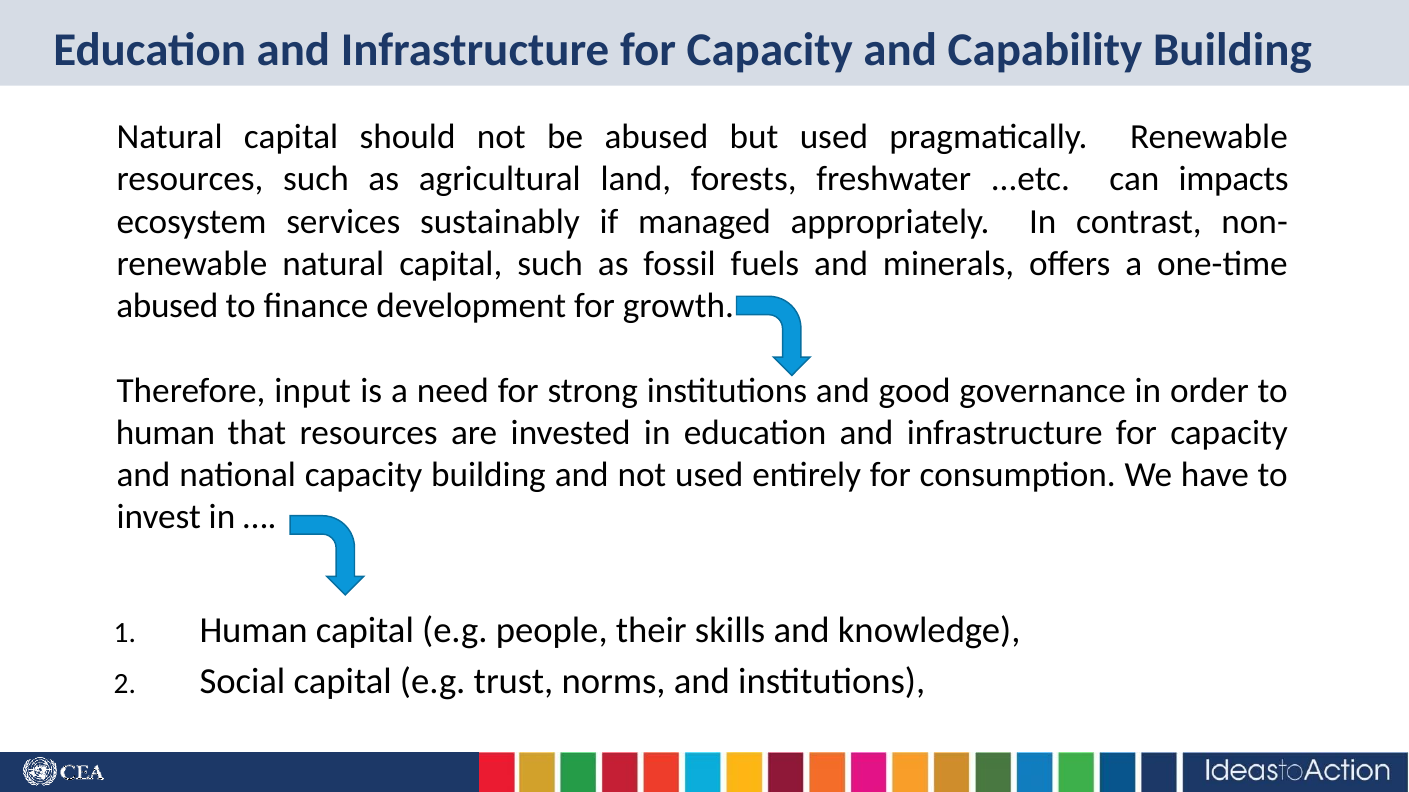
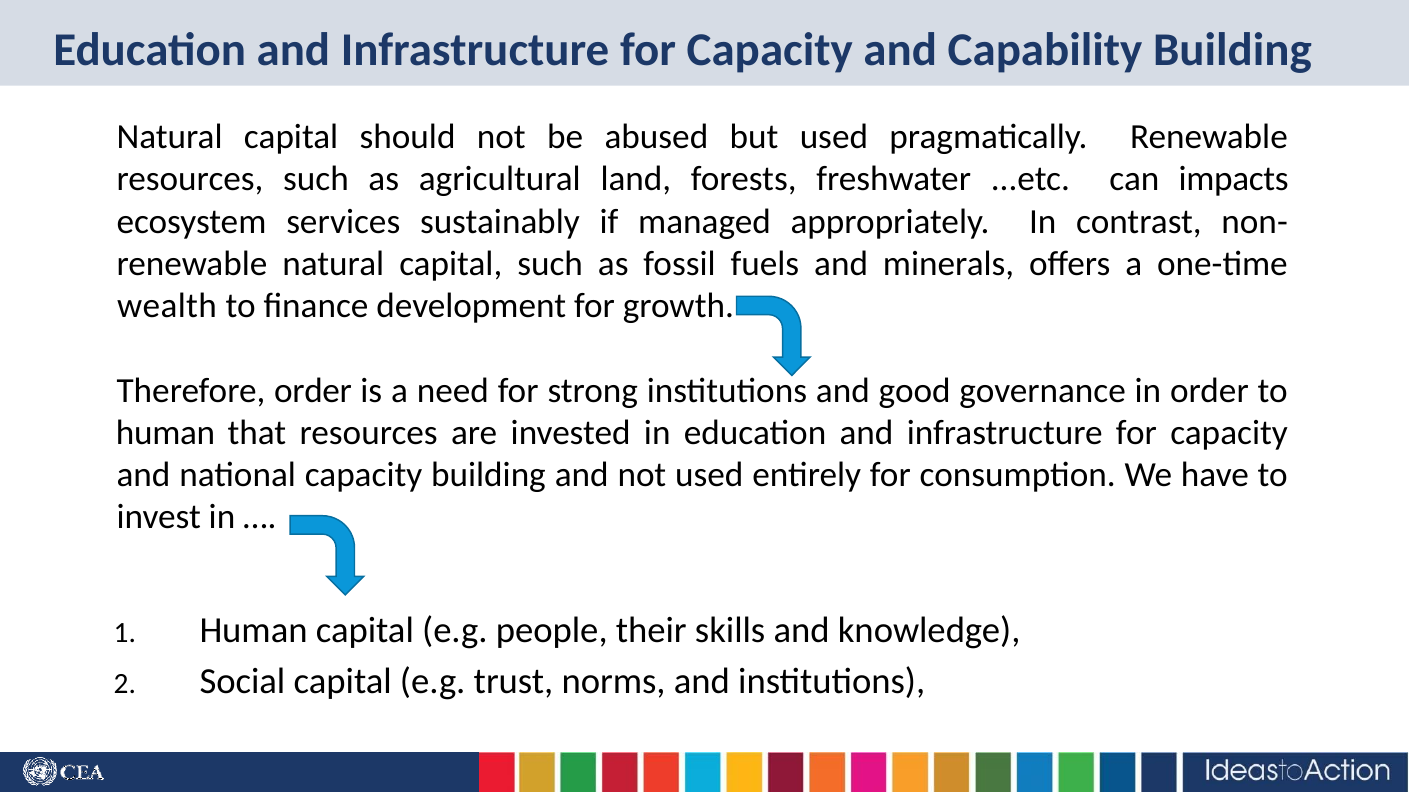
abused at (167, 306): abused -> wealth
Therefore input: input -> order
